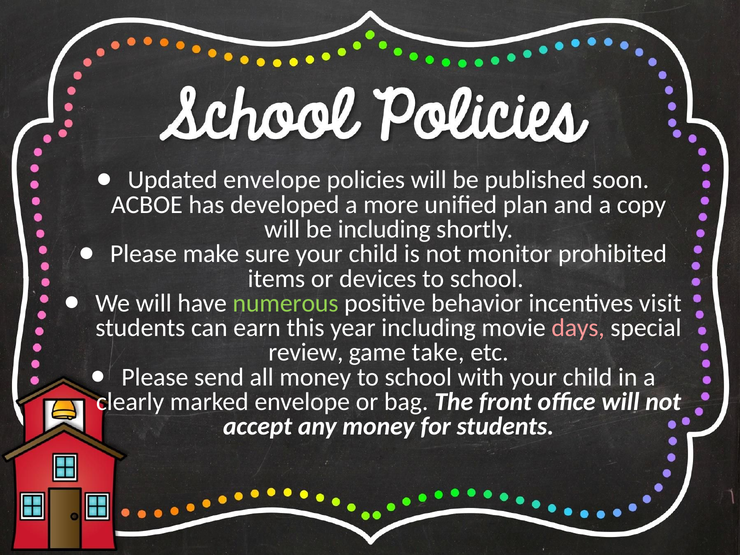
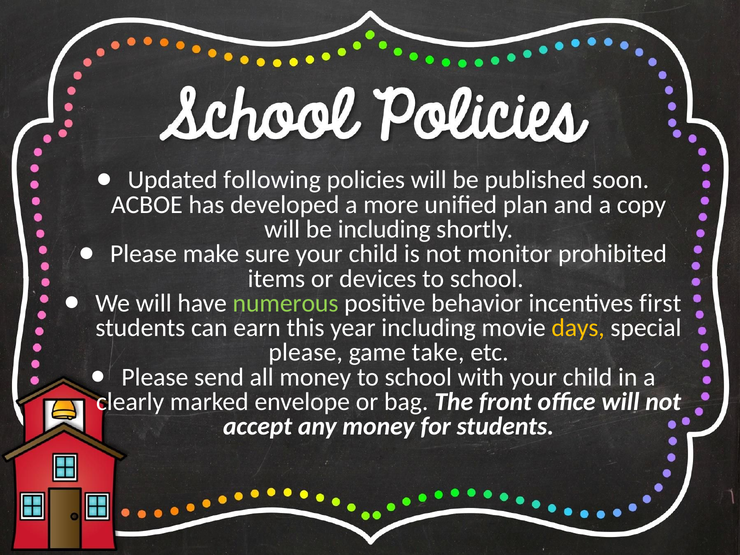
Updated envelope: envelope -> following
visit: visit -> first
days colour: pink -> yellow
review at (306, 352): review -> please
